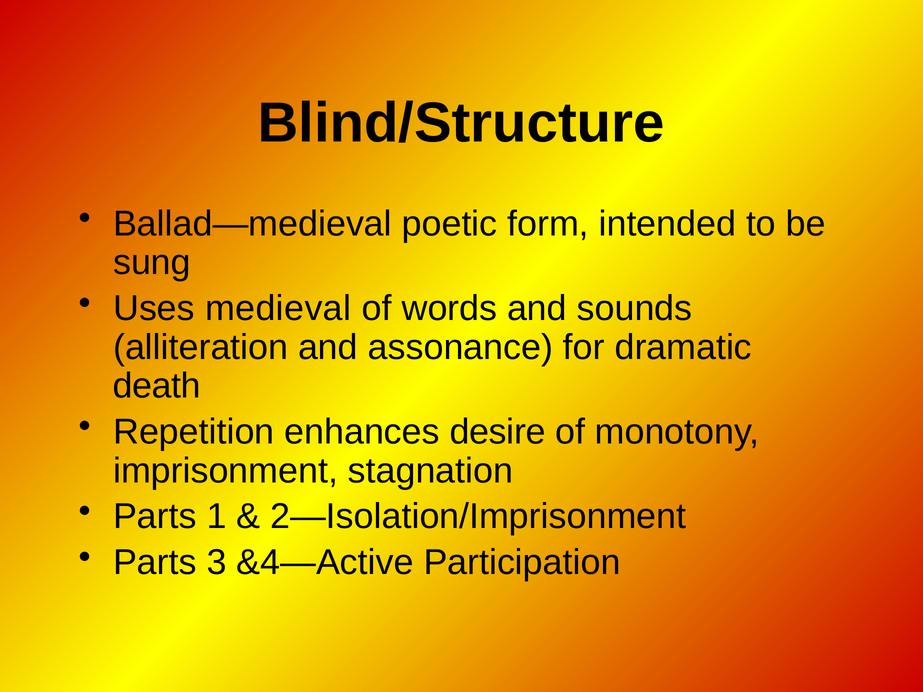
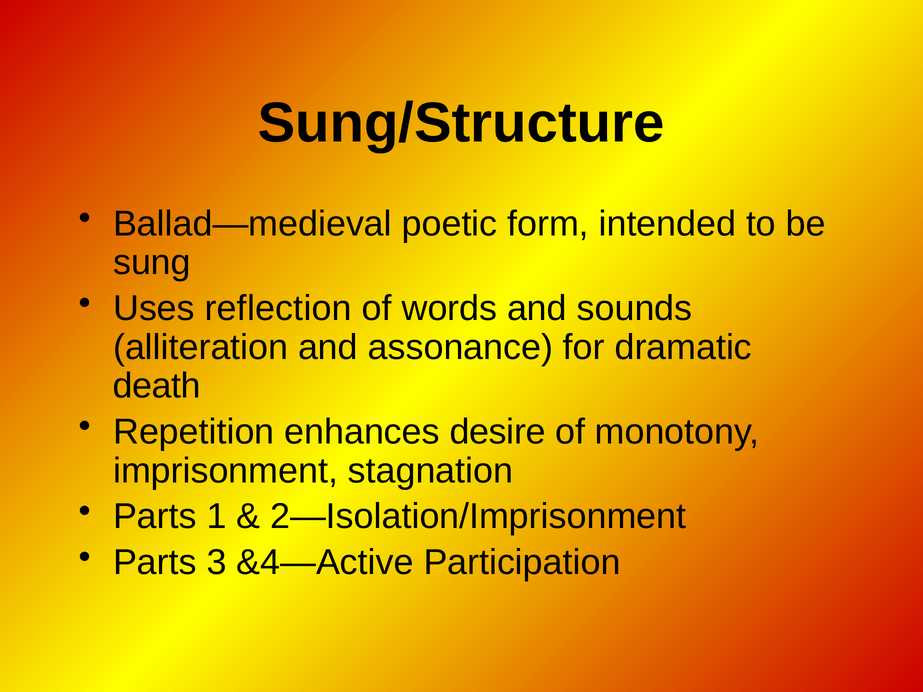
Blind/Structure: Blind/Structure -> Sung/Structure
medieval: medieval -> reflection
